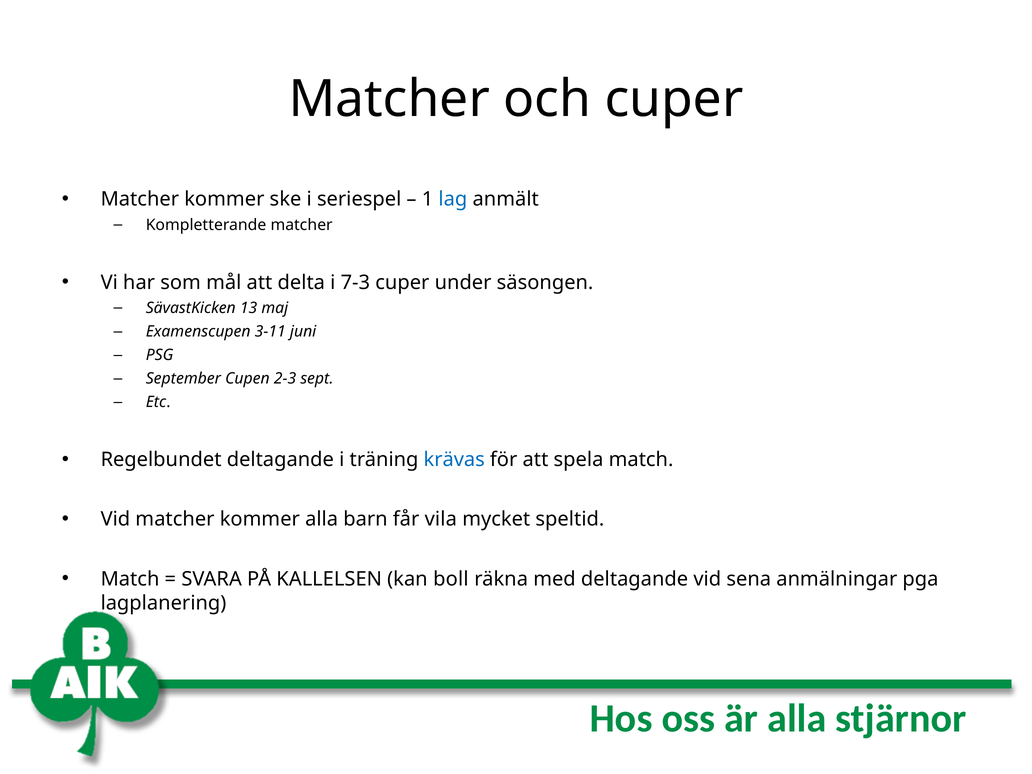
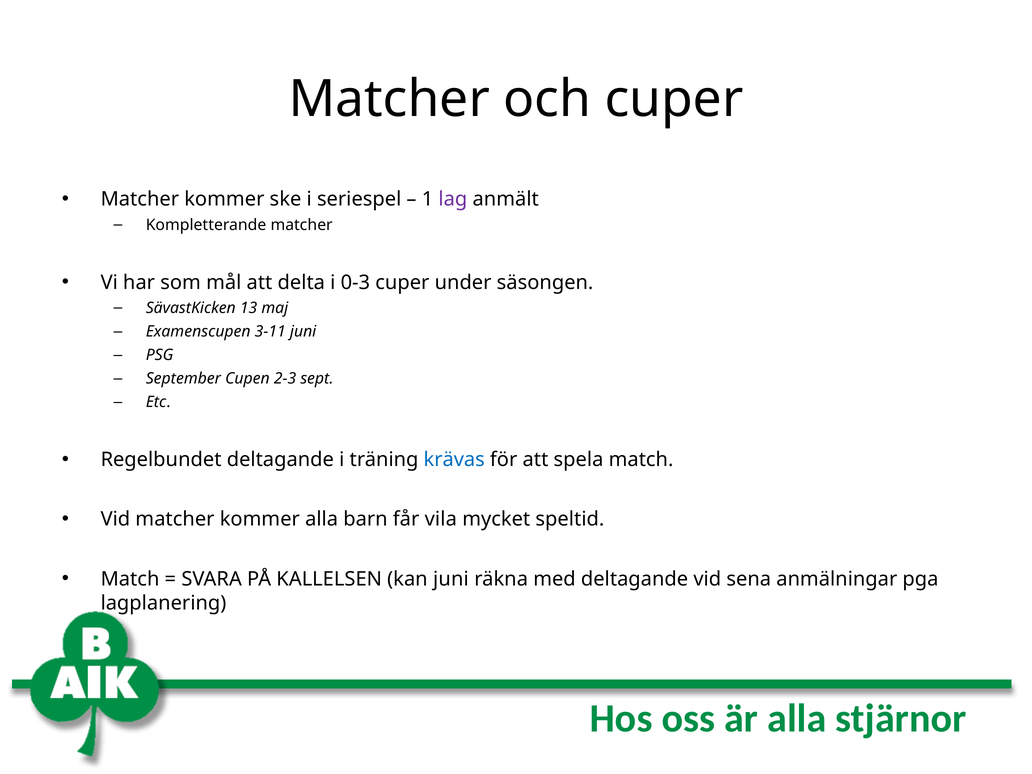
lag colour: blue -> purple
7-3: 7-3 -> 0-3
kan boll: boll -> juni
